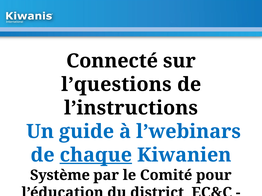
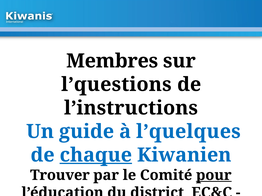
Connecté: Connecté -> Membres
l’webinars: l’webinars -> l’quelques
Système: Système -> Trouver
pour underline: none -> present
